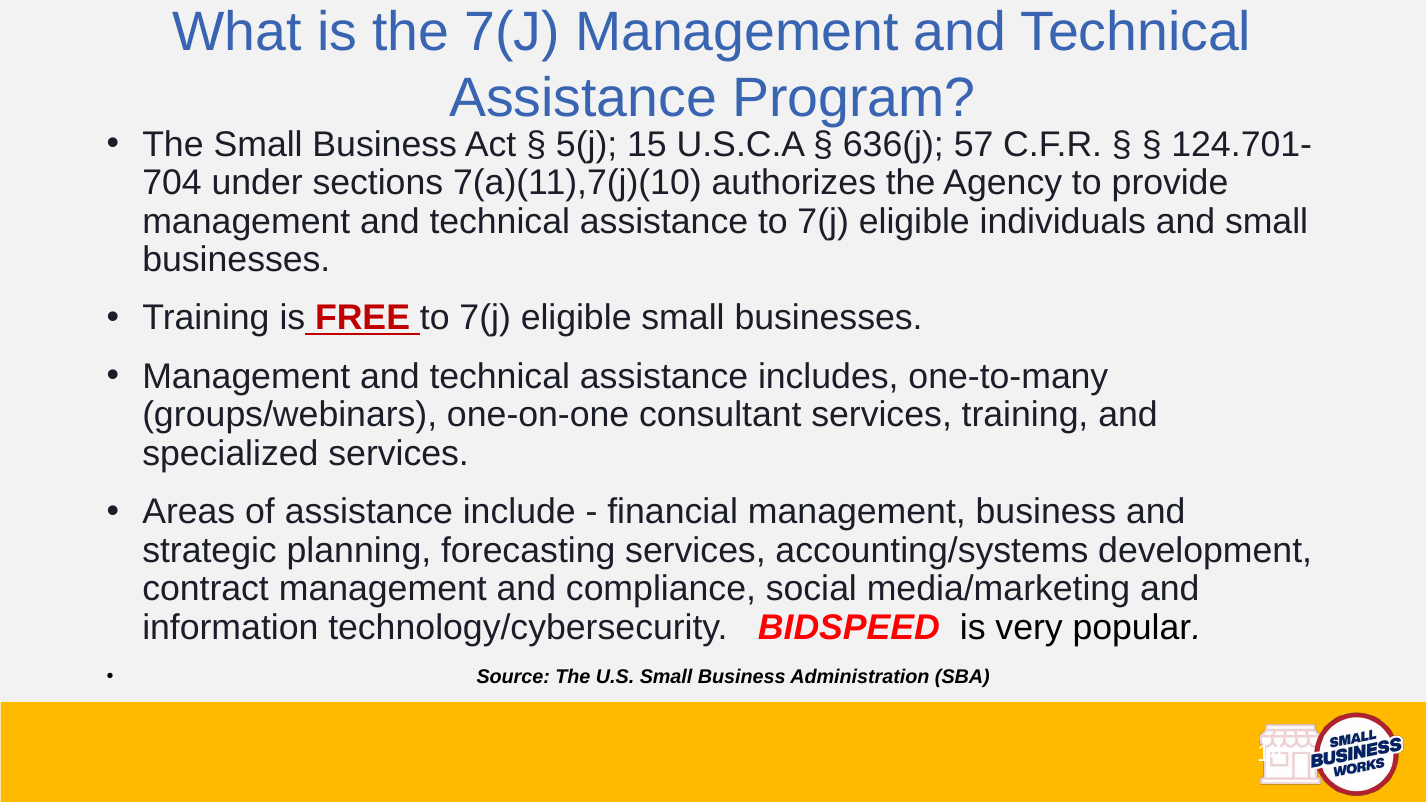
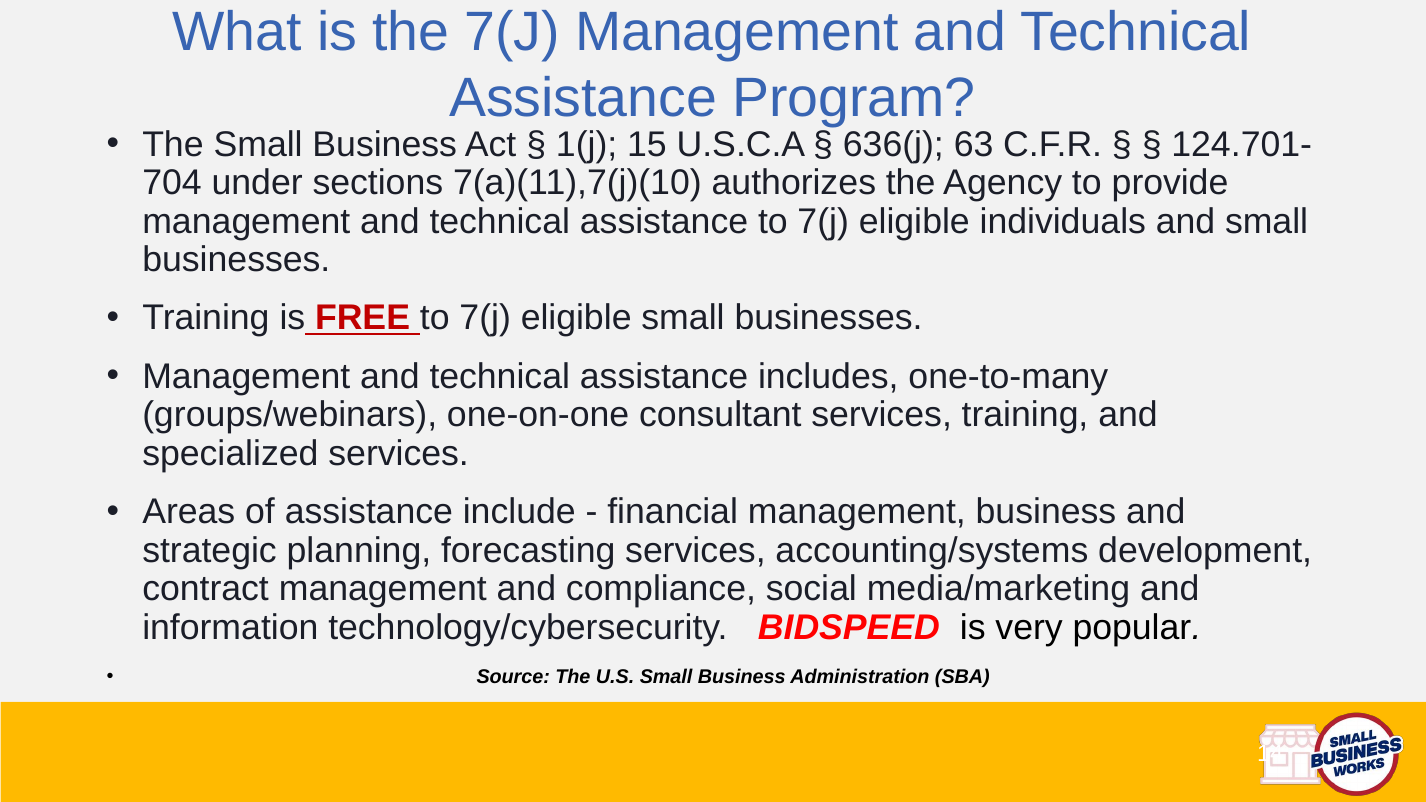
5(j: 5(j -> 1(j
57: 57 -> 63
